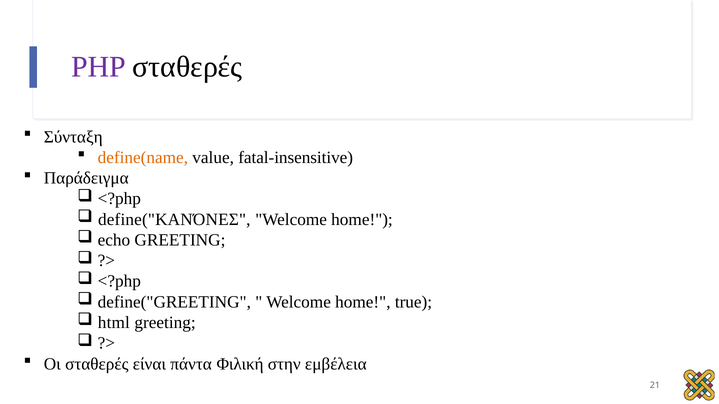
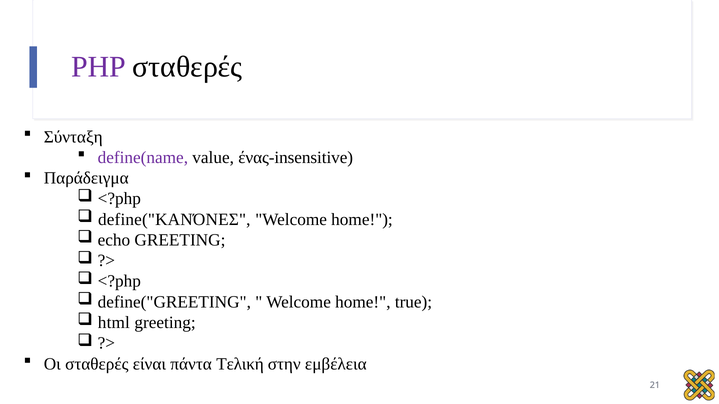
define(name colour: orange -> purple
fatal-insensitive: fatal-insensitive -> ένας-insensitive
Φιλική: Φιλική -> Τελική
